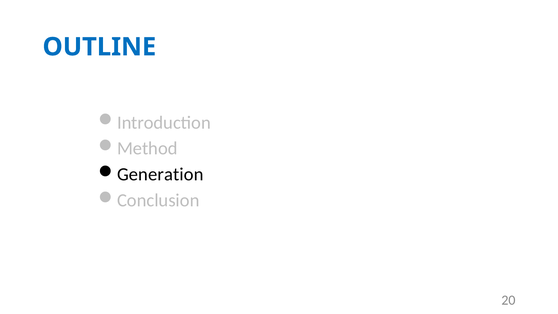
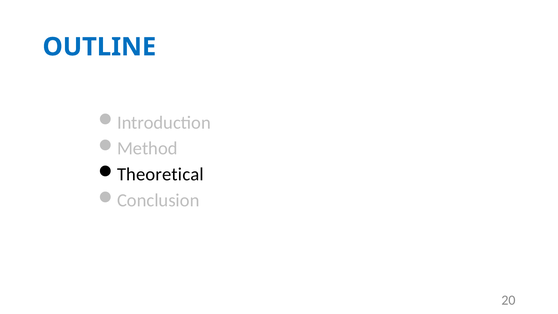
Generation: Generation -> Theoretical
